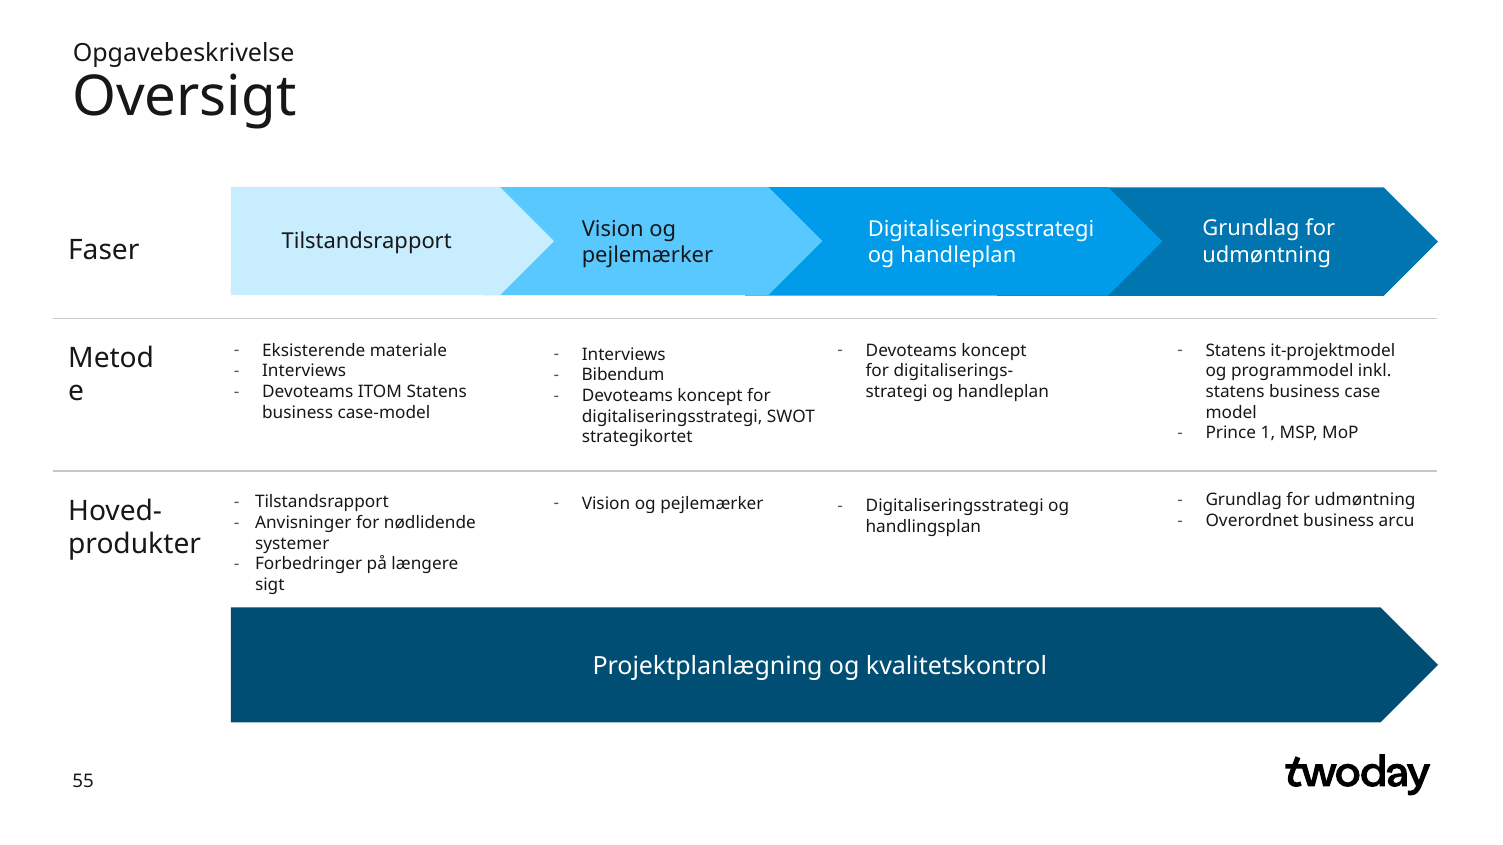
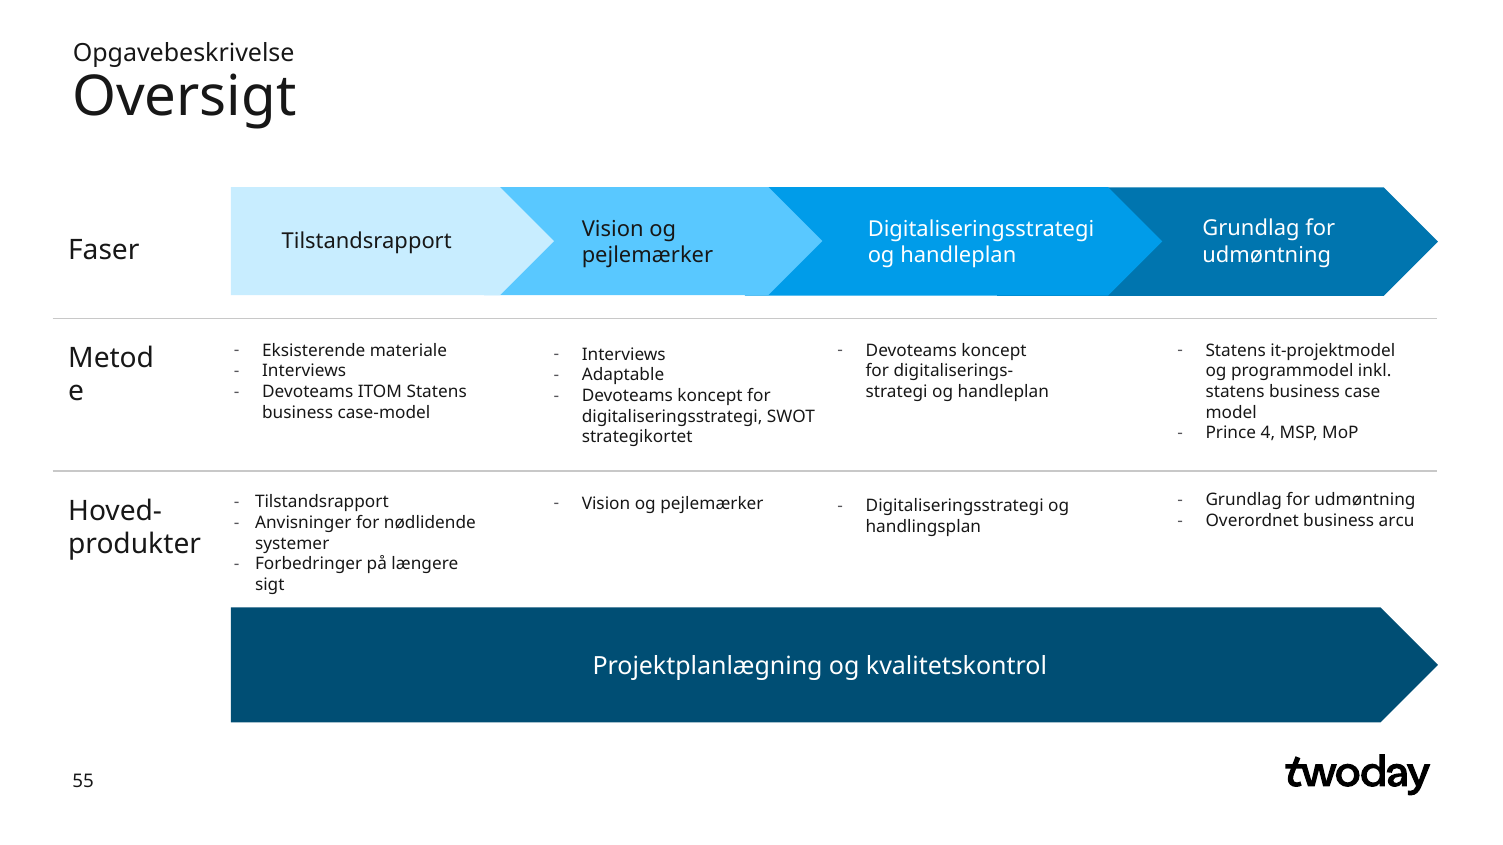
Bibendum: Bibendum -> Adaptable
1: 1 -> 4
